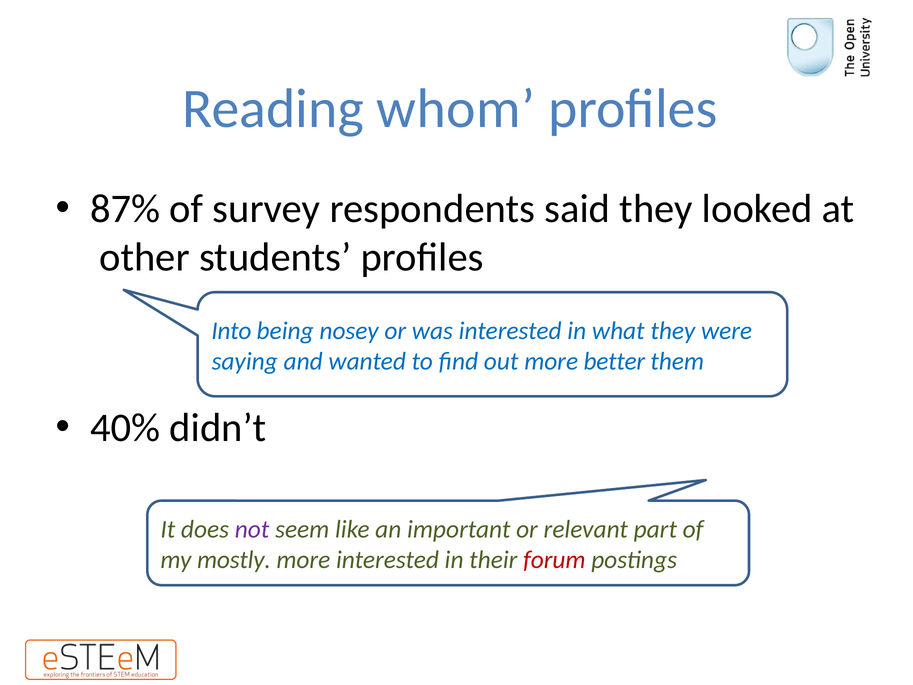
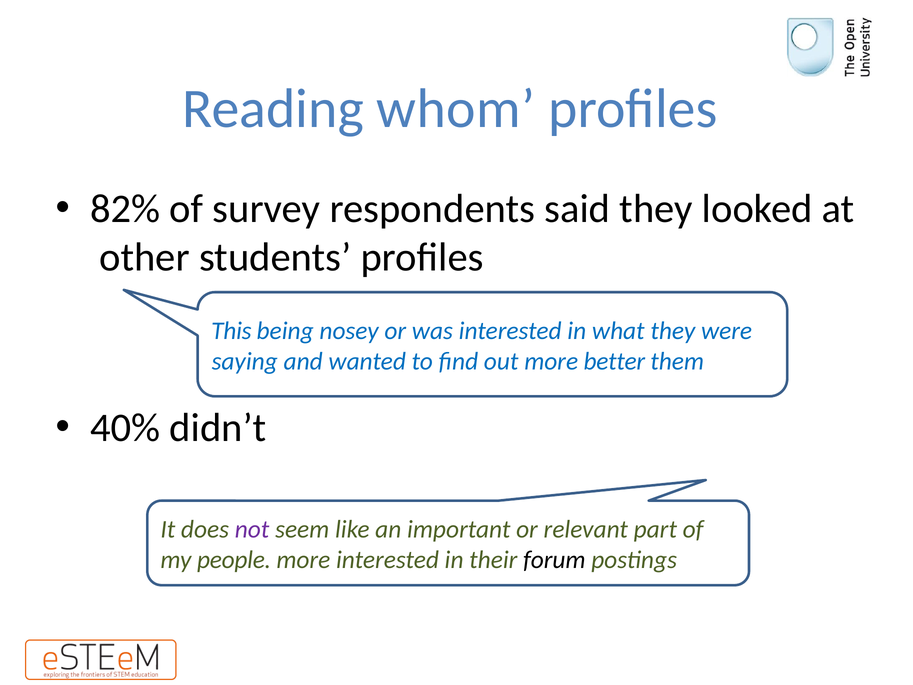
87%: 87% -> 82%
Into: Into -> This
mostly: mostly -> people
forum colour: red -> black
